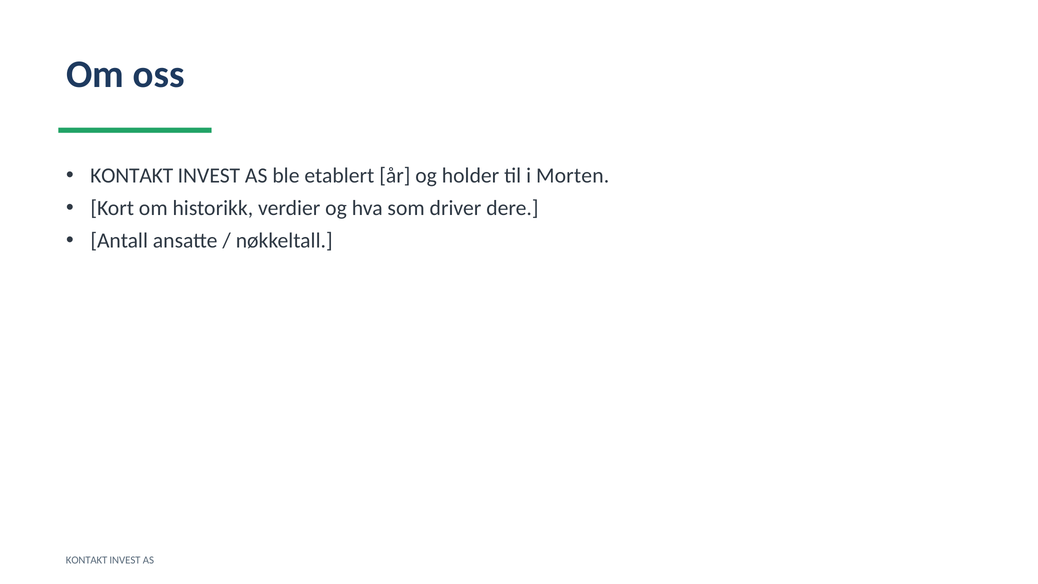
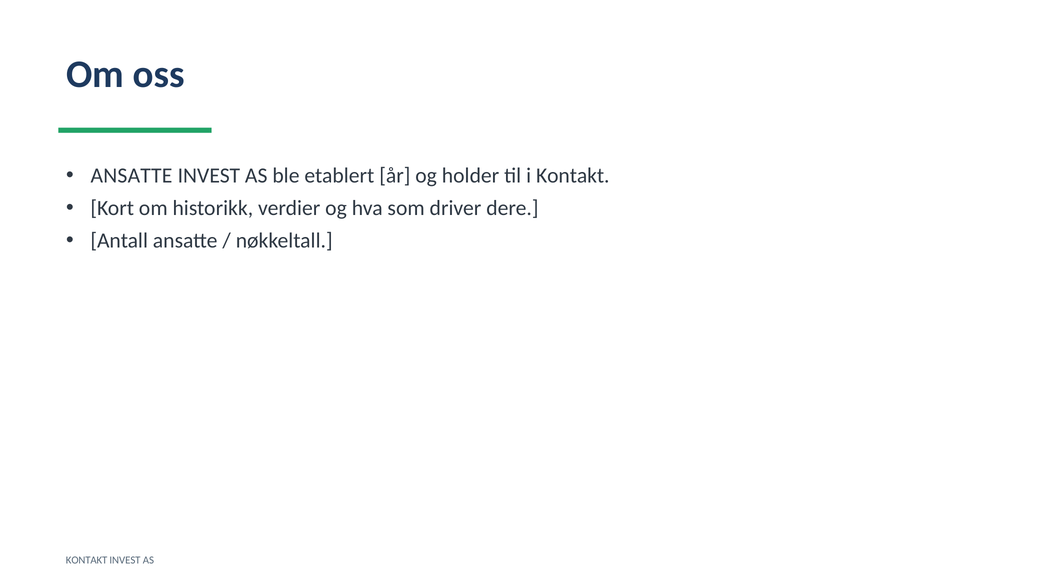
KONTAKT at (132, 176): KONTAKT -> ANSATTE
i Morten: Morten -> Kontakt
